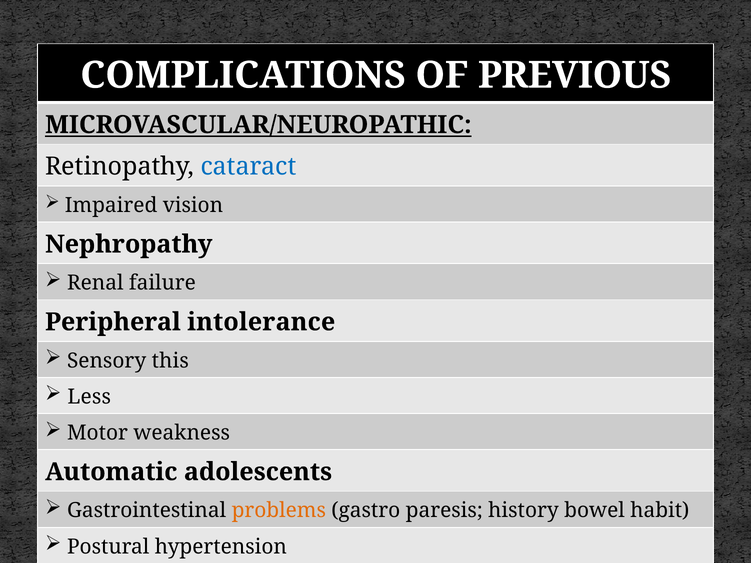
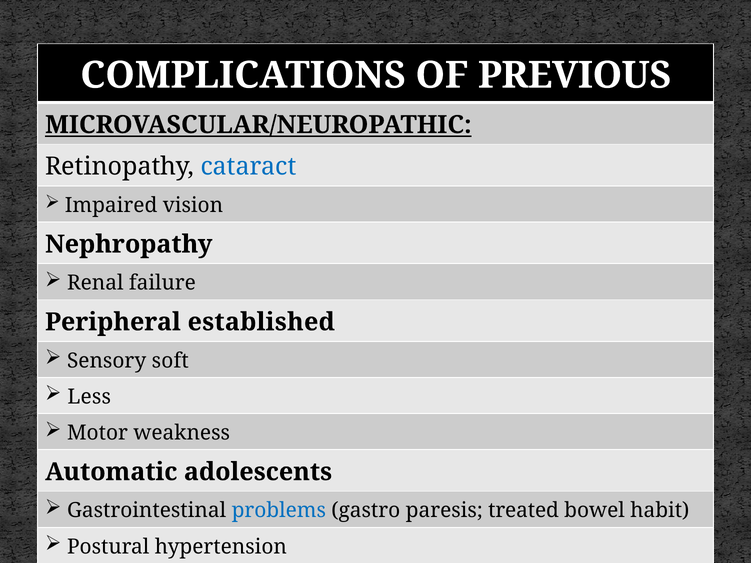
intolerance: intolerance -> established
this: this -> soft
problems colour: orange -> blue
history: history -> treated
